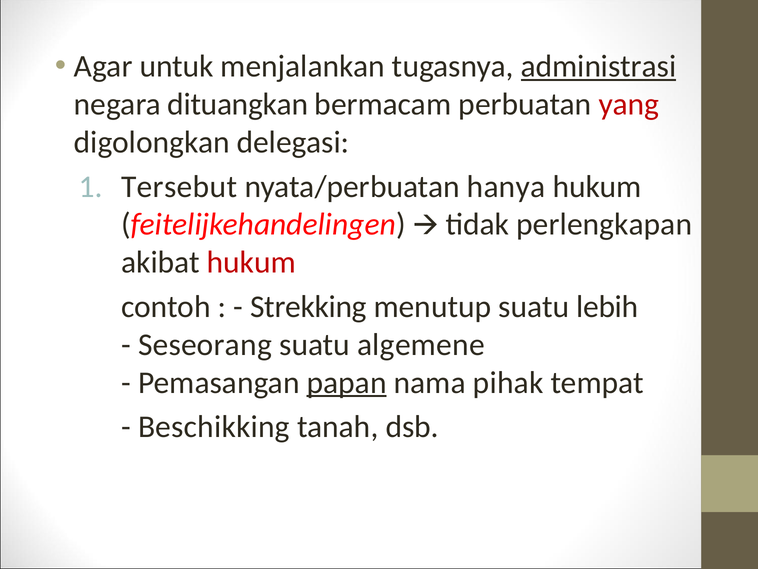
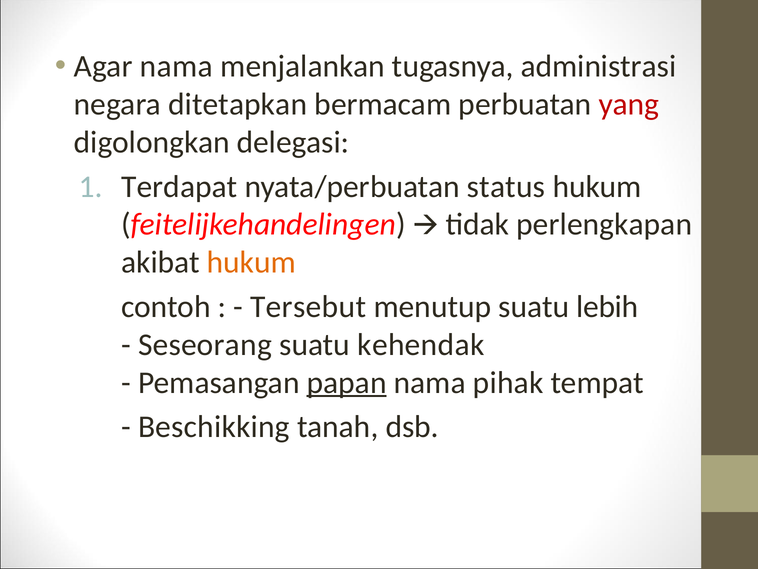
Agar untuk: untuk -> nama
administrasi underline: present -> none
dituangkan: dituangkan -> ditetapkan
Tersebut: Tersebut -> Terdapat
hanya: hanya -> status
hukum at (251, 262) colour: red -> orange
Strekking: Strekking -> Tersebut
algemene: algemene -> kehendak
